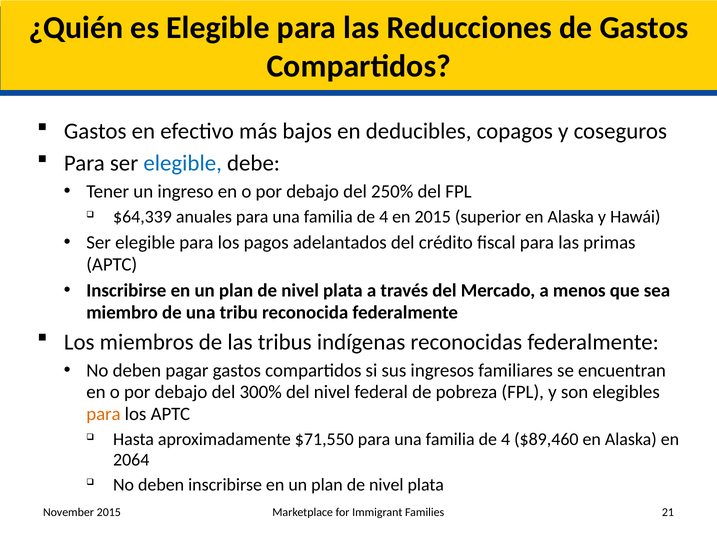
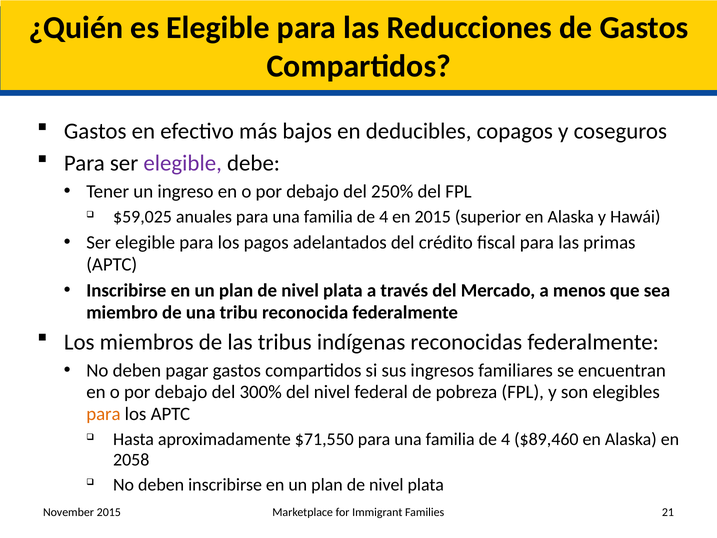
elegible at (183, 163) colour: blue -> purple
$64,339: $64,339 -> $59,025
2064: 2064 -> 2058
